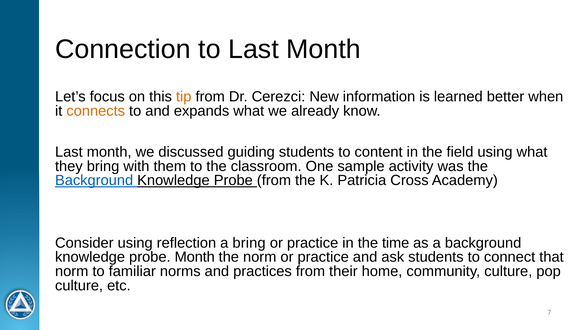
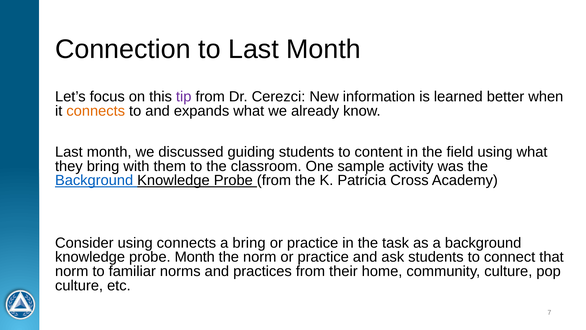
tip colour: orange -> purple
using reflection: reflection -> connects
time: time -> task
